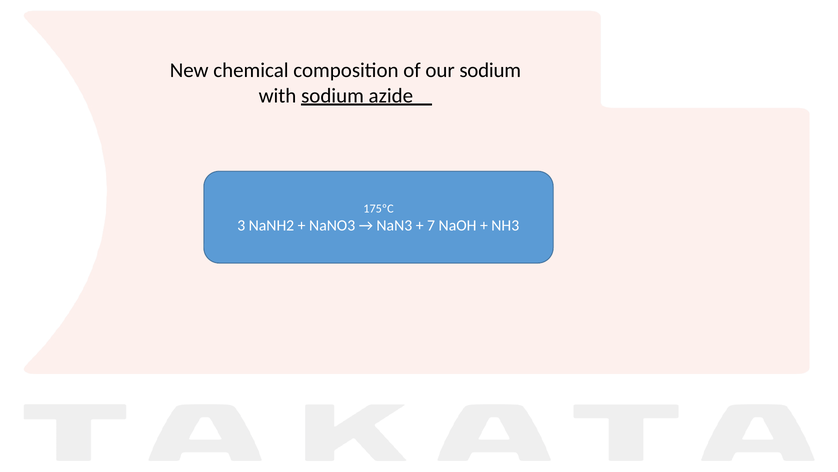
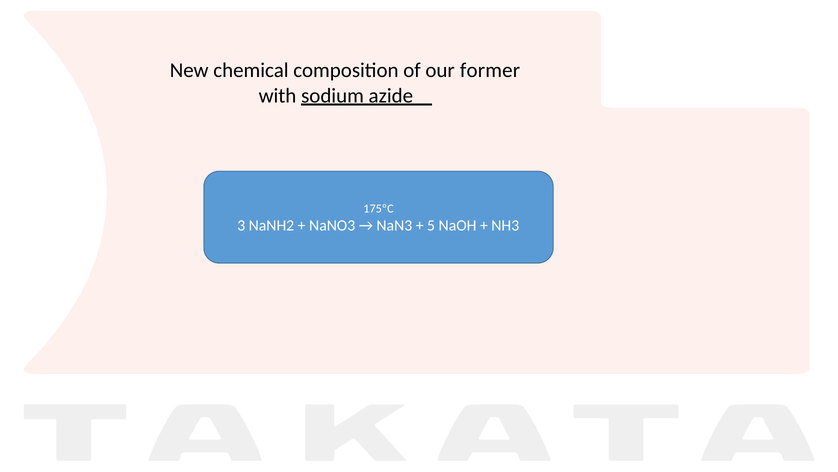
our sodium: sodium -> former
7: 7 -> 5
